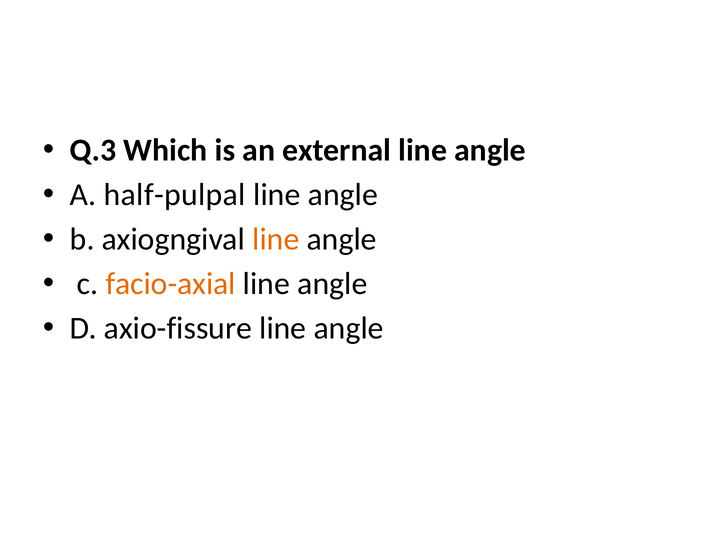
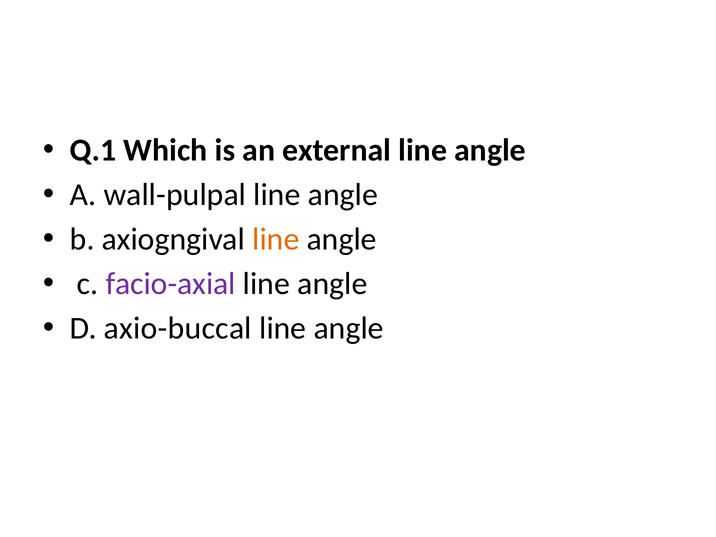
Q.3: Q.3 -> Q.1
half-pulpal: half-pulpal -> wall-pulpal
facio-axial colour: orange -> purple
axio-fissure: axio-fissure -> axio-buccal
